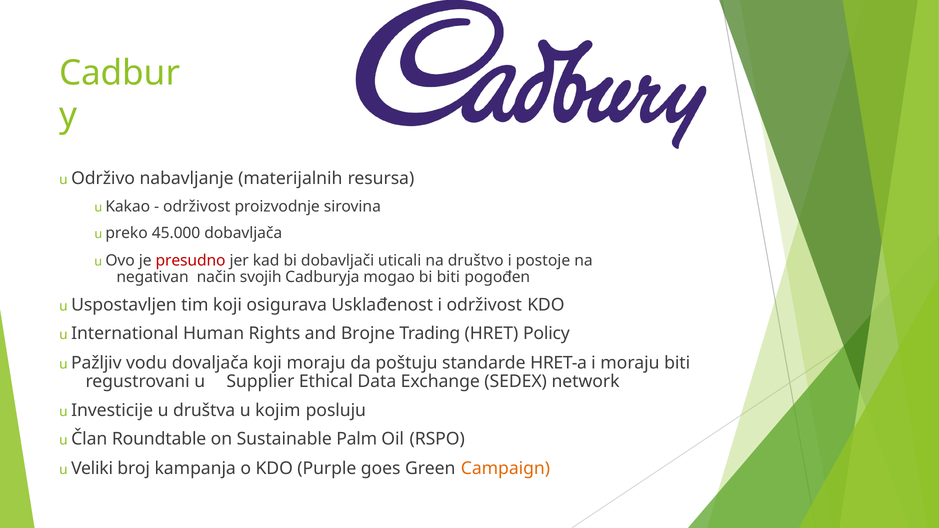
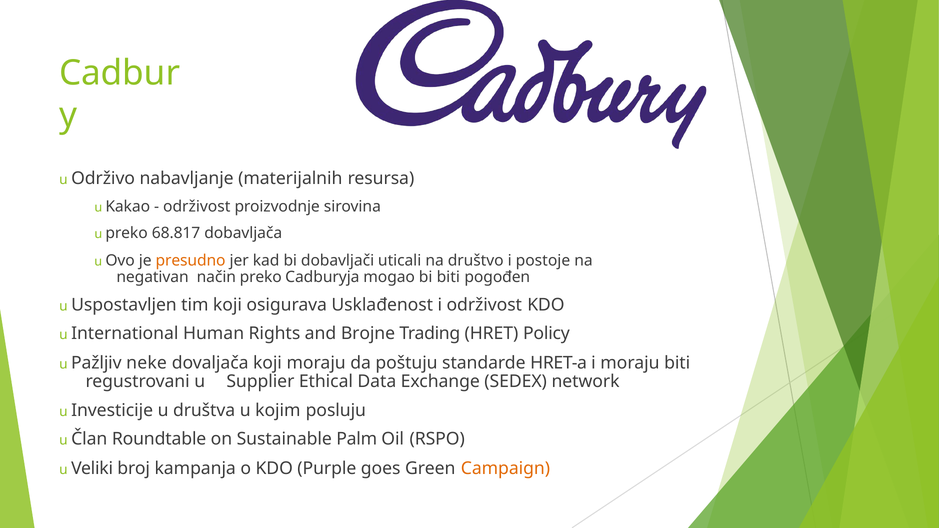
45.000: 45.000 -> 68.817
presudno colour: red -> orange
način svojih: svojih -> preko
vodu: vodu -> neke
